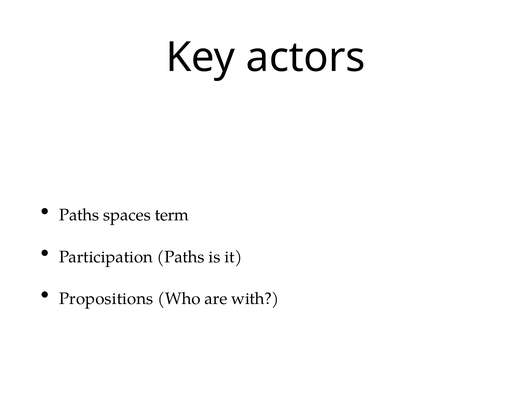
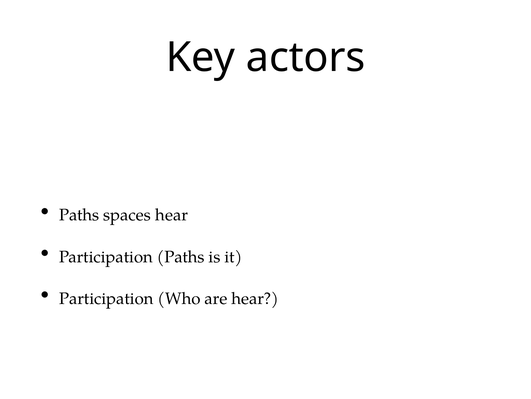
spaces term: term -> hear
Propositions at (106, 298): Propositions -> Participation
are with: with -> hear
